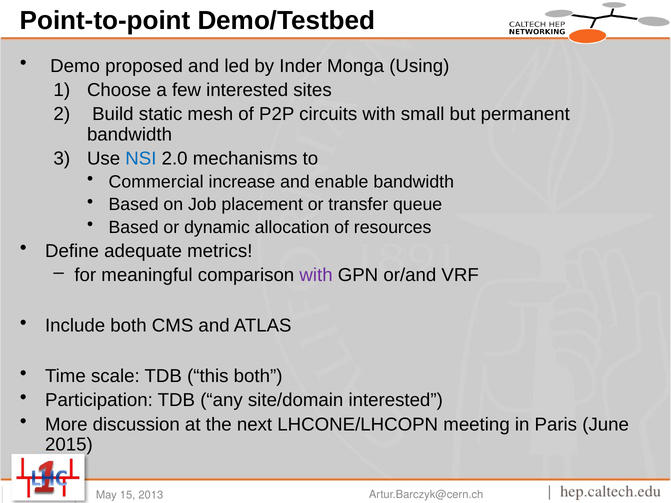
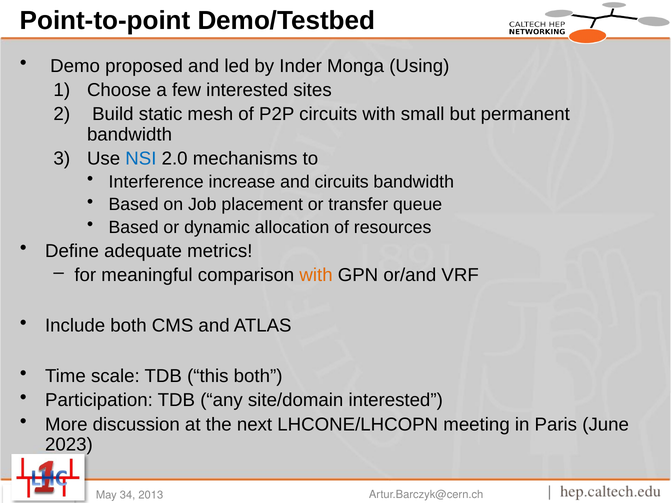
Commercial: Commercial -> Interference
and enable: enable -> circuits
with at (316, 275) colour: purple -> orange
2015: 2015 -> 2023
15: 15 -> 34
